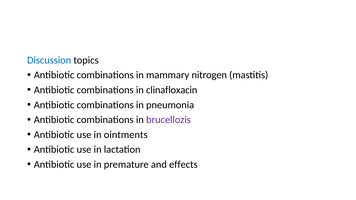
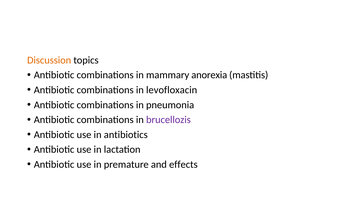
Discussion colour: blue -> orange
nitrogen: nitrogen -> anorexia
clinafloxacin: clinafloxacin -> levofloxacin
ointments: ointments -> antibiotics
